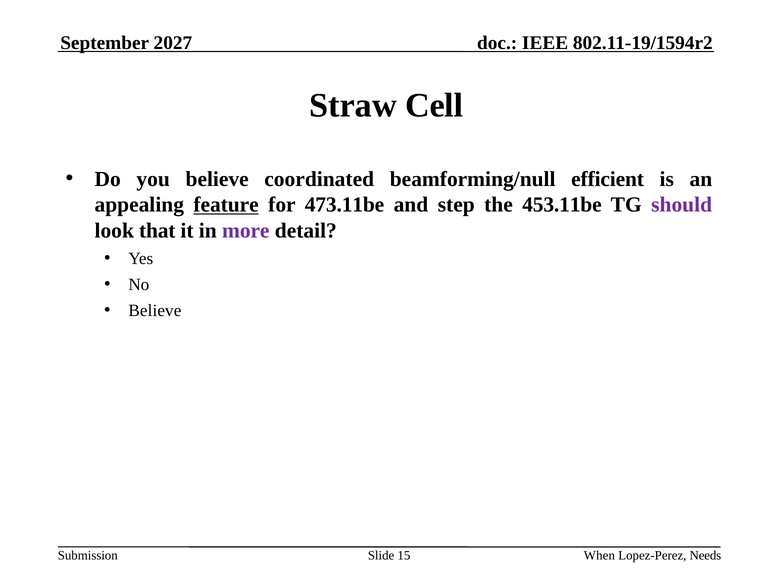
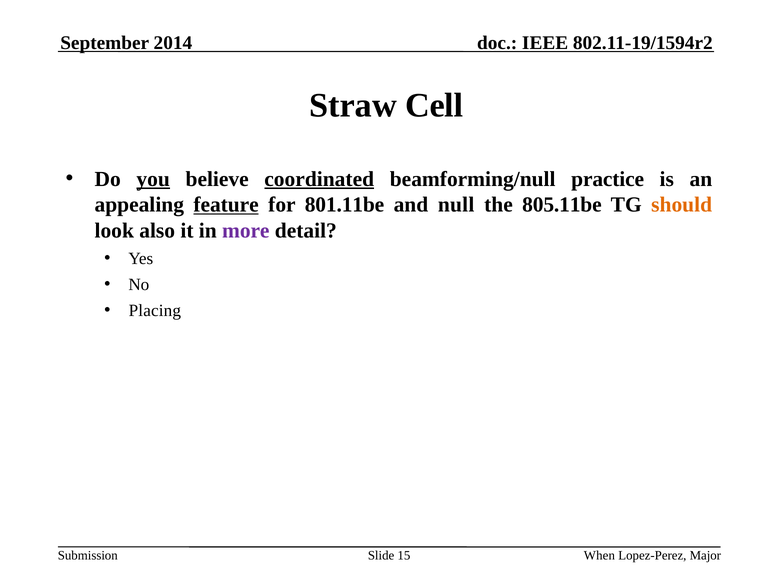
2027: 2027 -> 2014
you underline: none -> present
coordinated underline: none -> present
efficient: efficient -> practice
473.11be: 473.11be -> 801.11be
step: step -> null
453.11be: 453.11be -> 805.11be
should colour: purple -> orange
that: that -> also
Believe at (155, 311): Believe -> Placing
Needs: Needs -> Major
